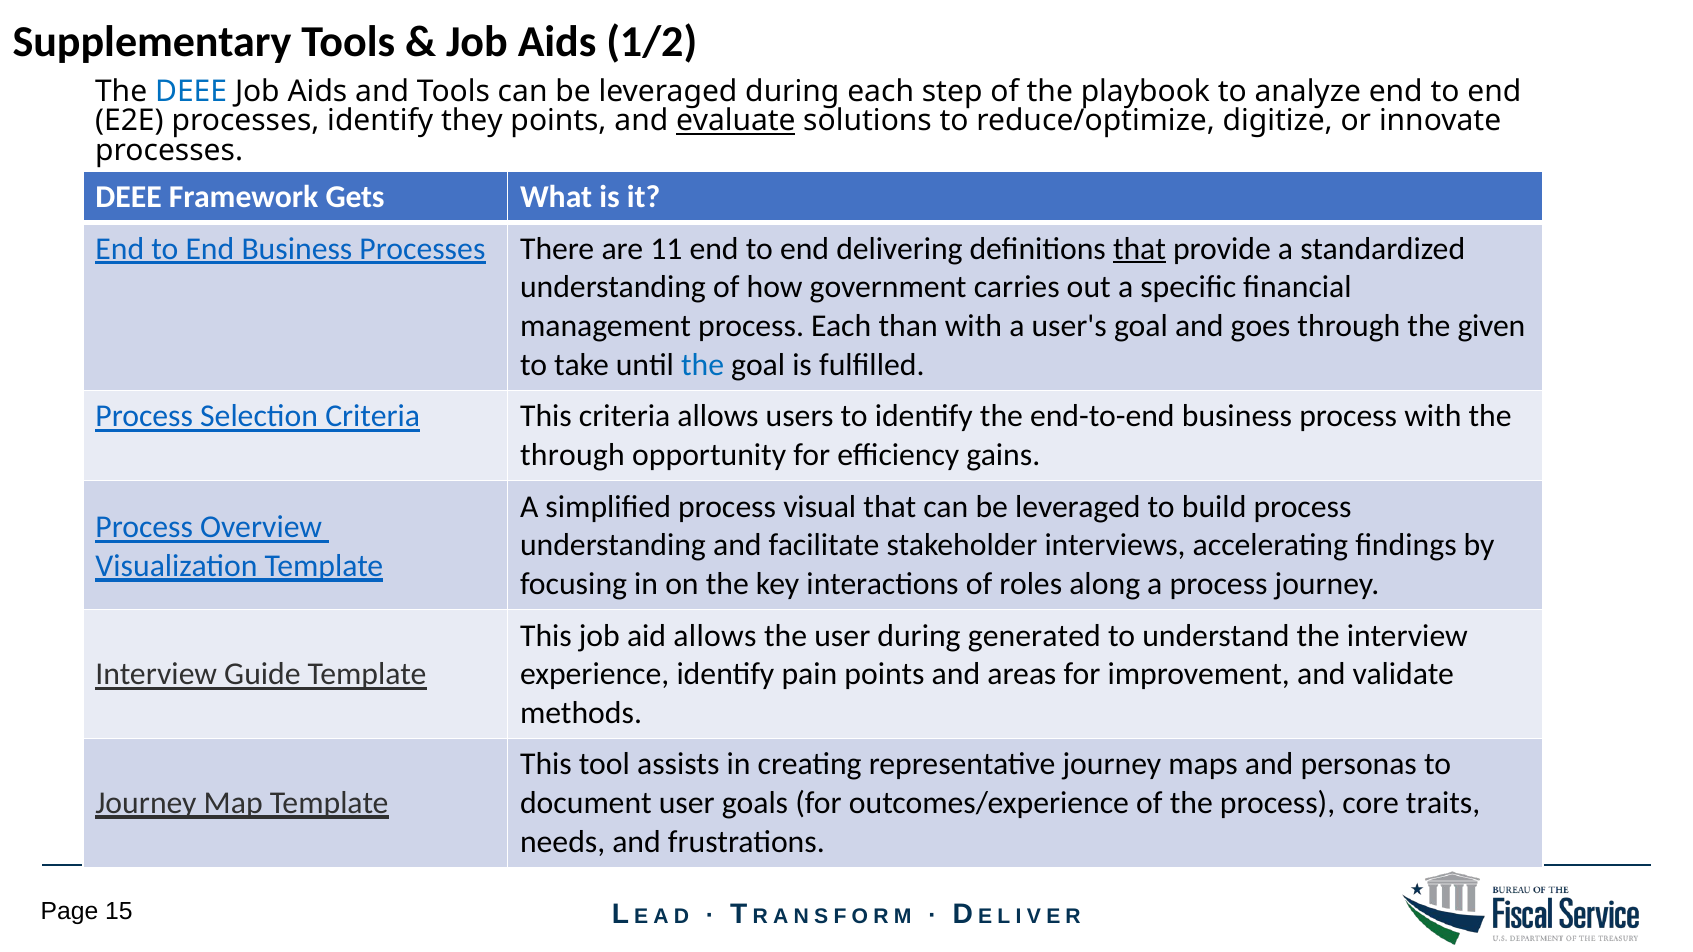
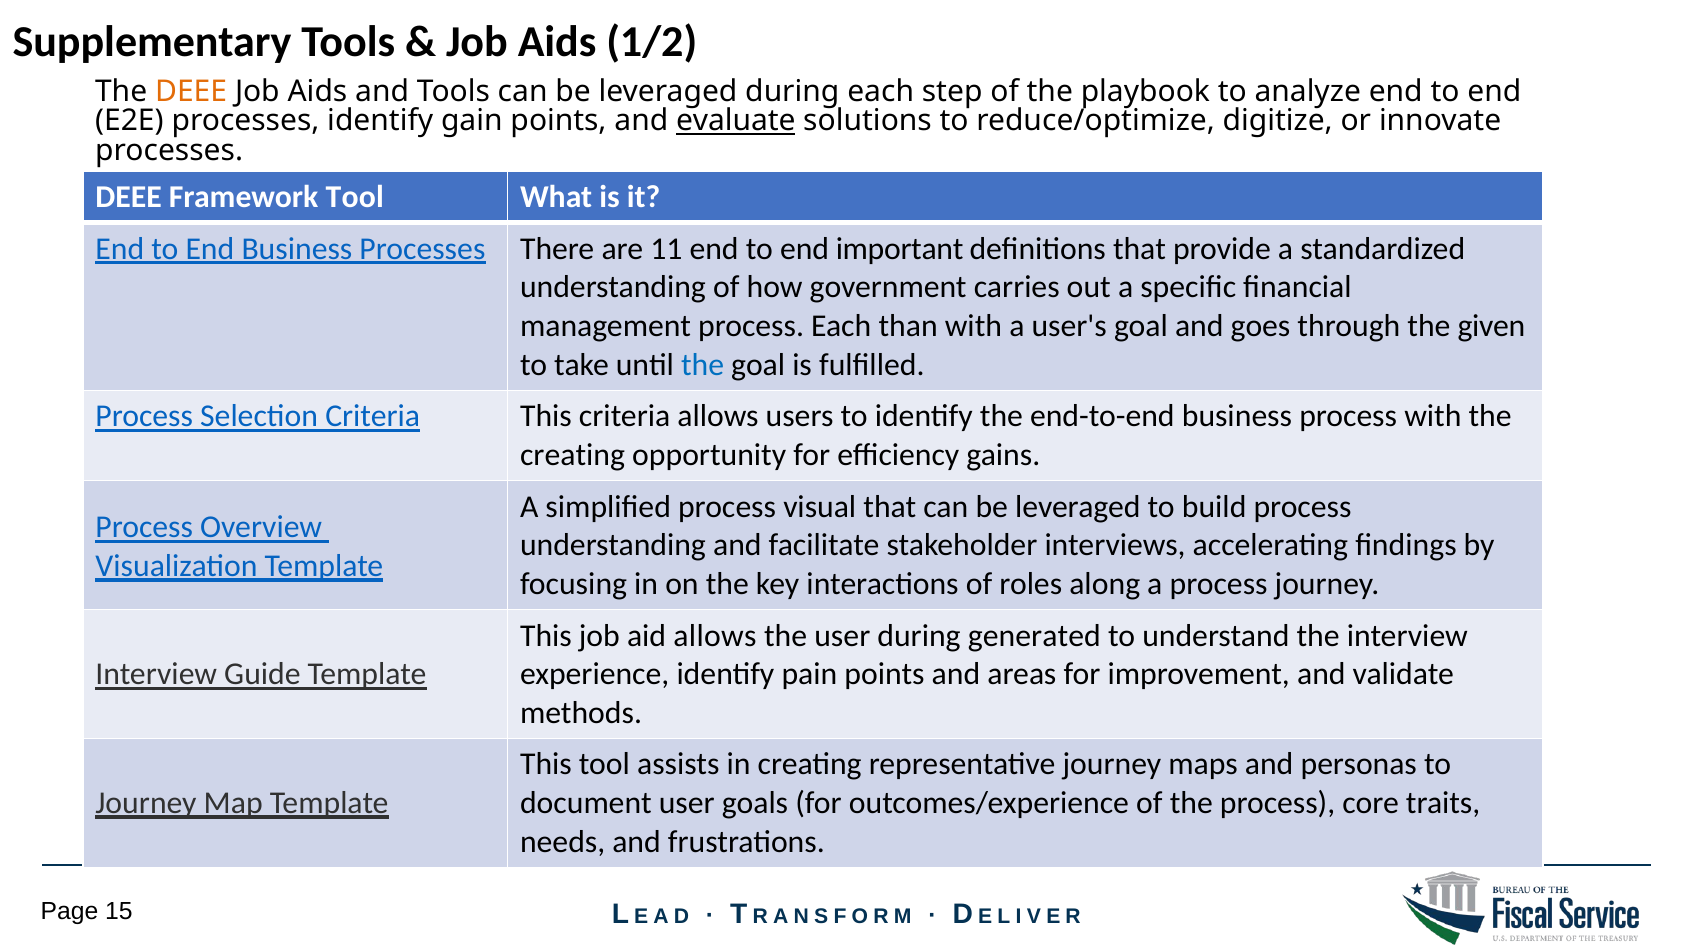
DEEE at (191, 92) colour: blue -> orange
they: they -> gain
Framework Gets: Gets -> Tool
delivering: delivering -> important
that at (1140, 249) underline: present -> none
through at (572, 455): through -> creating
